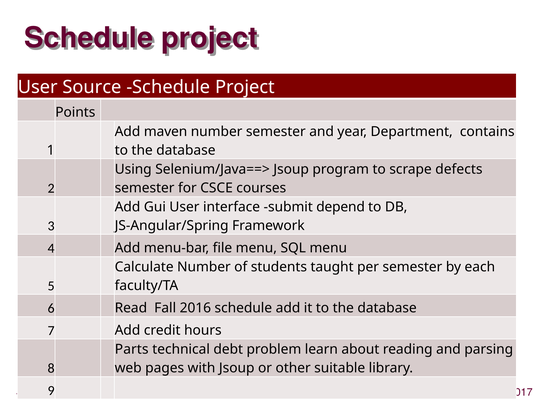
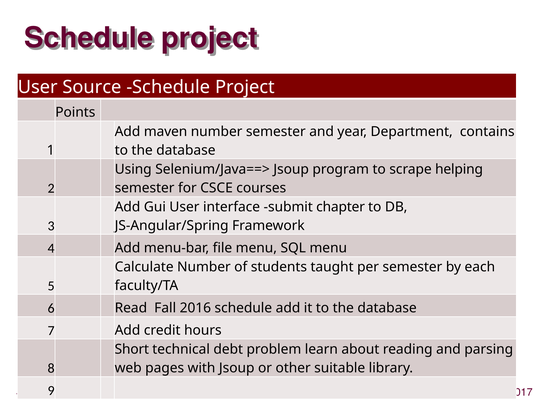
defects: defects -> helping
depend: depend -> chapter
Parts: Parts -> Short
